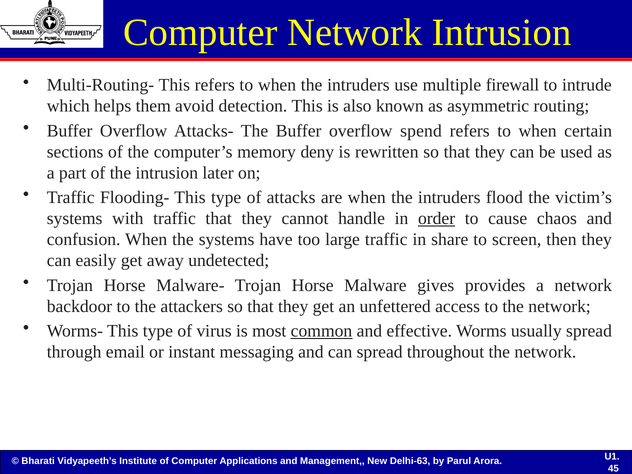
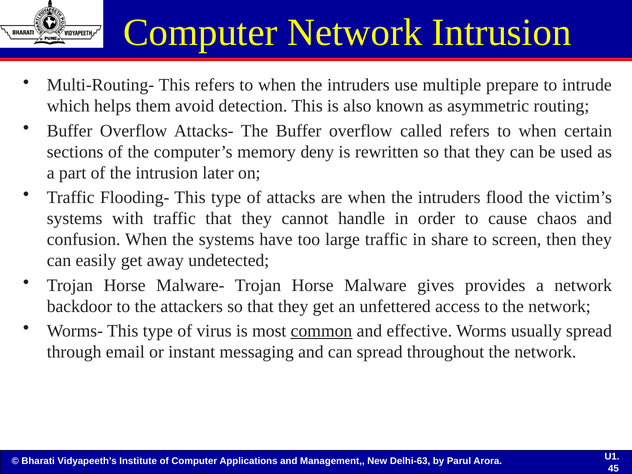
firewall: firewall -> prepare
spend: spend -> called
order underline: present -> none
